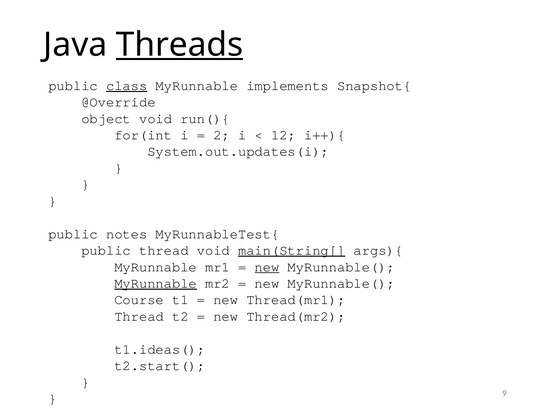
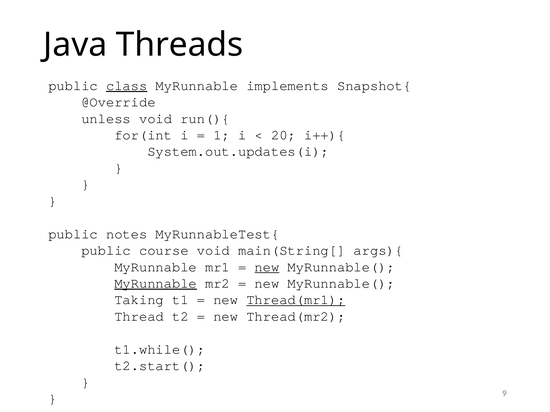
Threads underline: present -> none
object: object -> unless
2: 2 -> 1
12: 12 -> 20
public thread: thread -> course
main(String[ underline: present -> none
Course: Course -> Taking
Thread(mr1 underline: none -> present
t1.ideas(: t1.ideas( -> t1.while(
